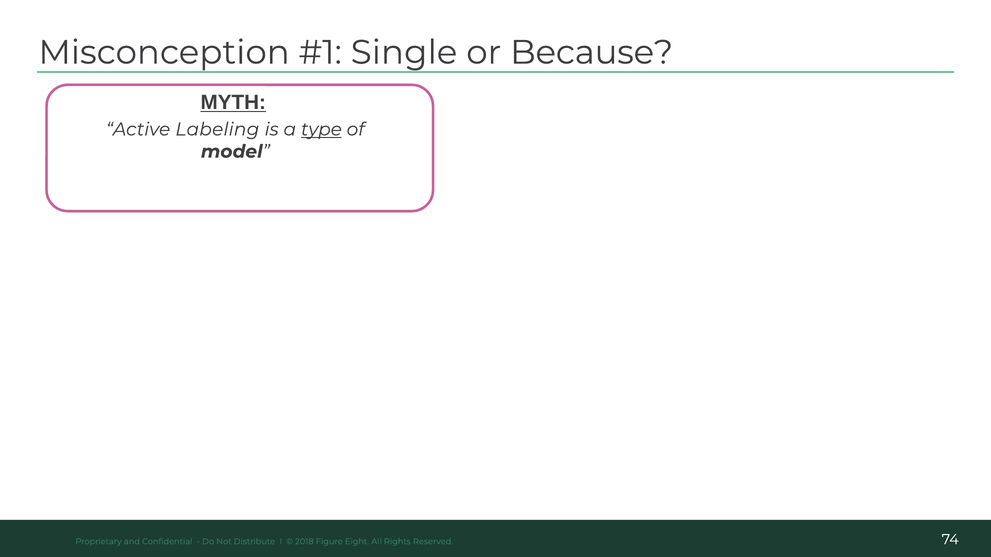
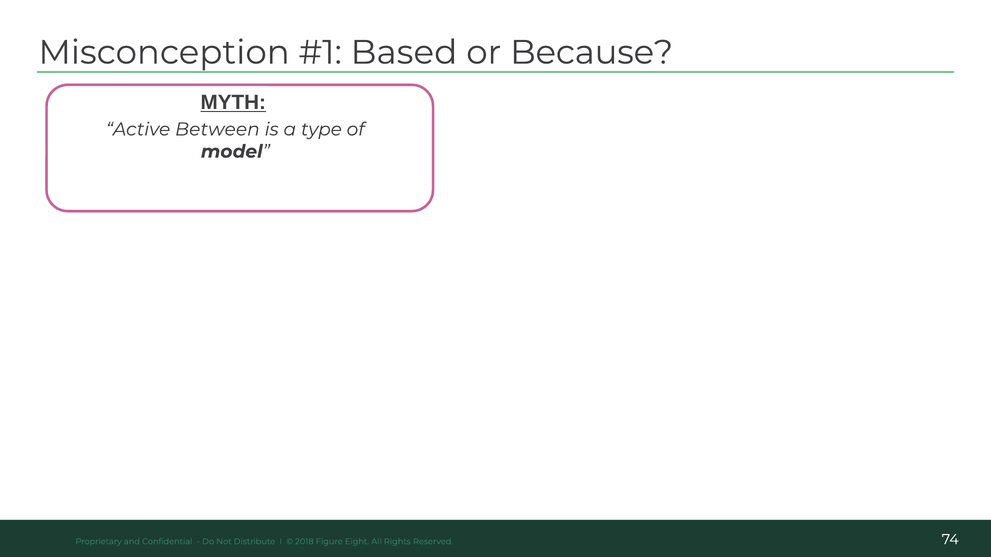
Single: Single -> Based
Labeling: Labeling -> Between
type underline: present -> none
